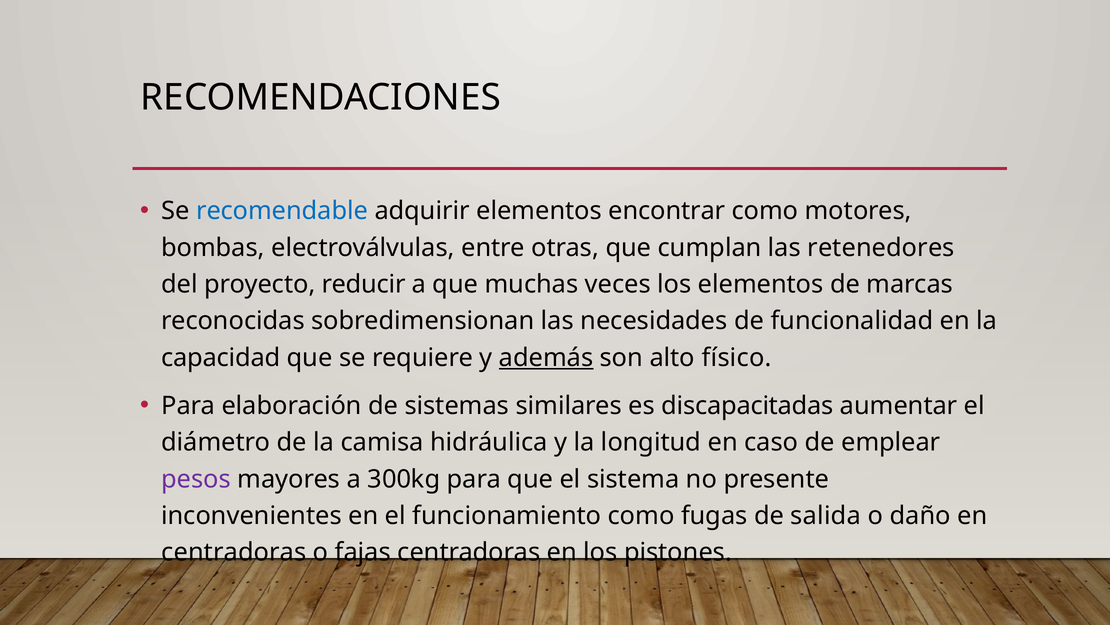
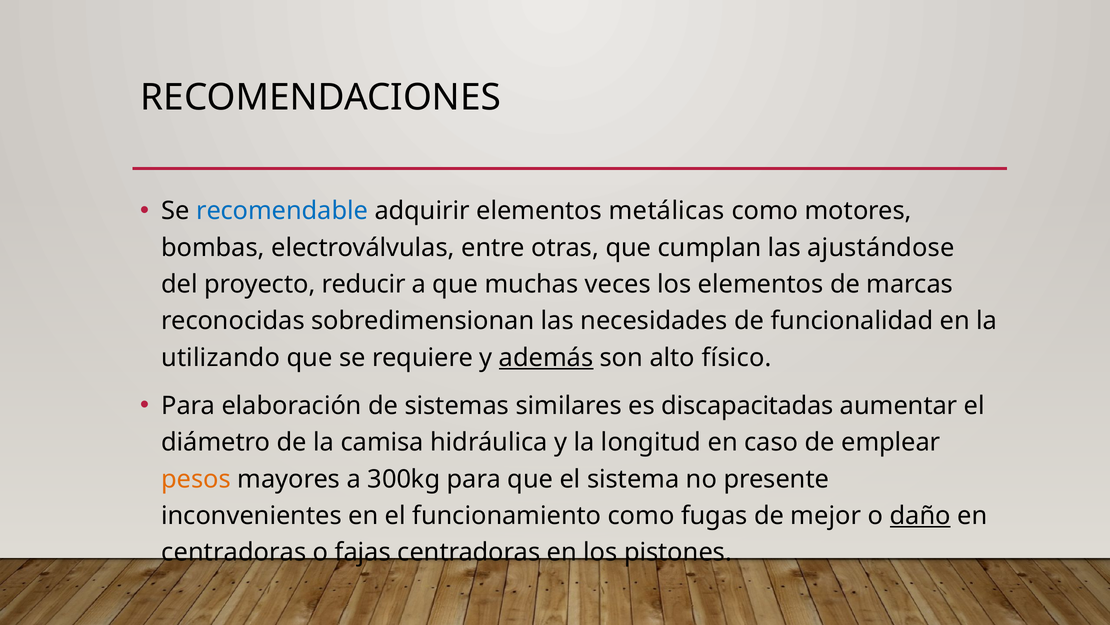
encontrar: encontrar -> metálicas
retenedores: retenedores -> ajustándose
capacidad: capacidad -> utilizando
pesos colour: purple -> orange
salida: salida -> mejor
daño underline: none -> present
